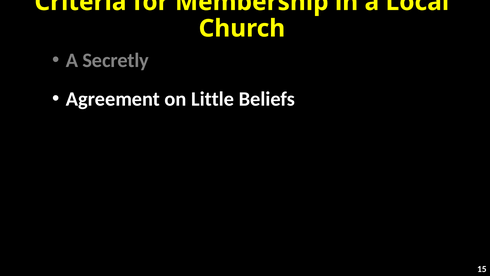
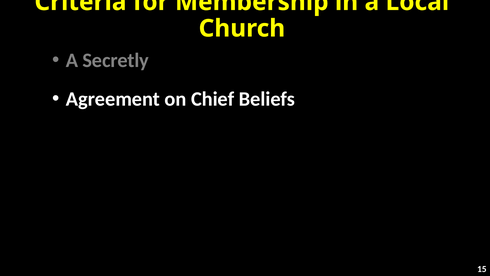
Little: Little -> Chief
